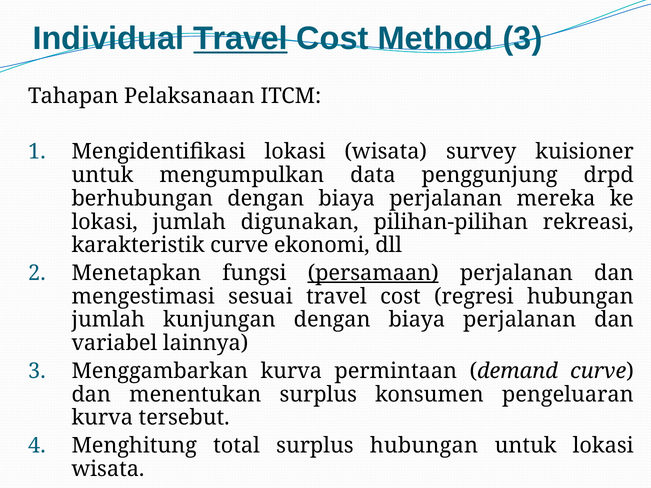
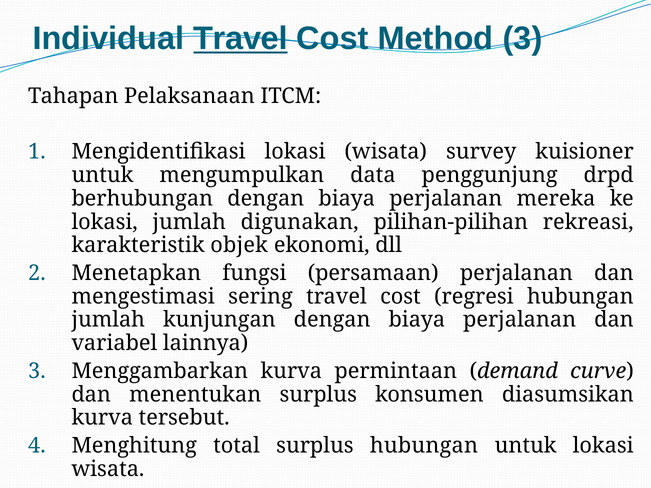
karakteristik curve: curve -> objek
persamaan underline: present -> none
sesuai: sesuai -> sering
pengeluaran: pengeluaran -> diasumsikan
